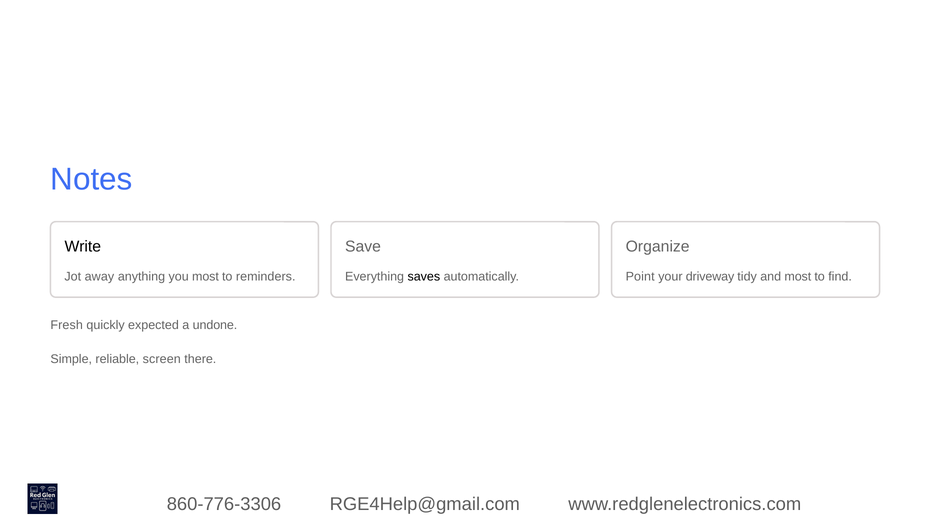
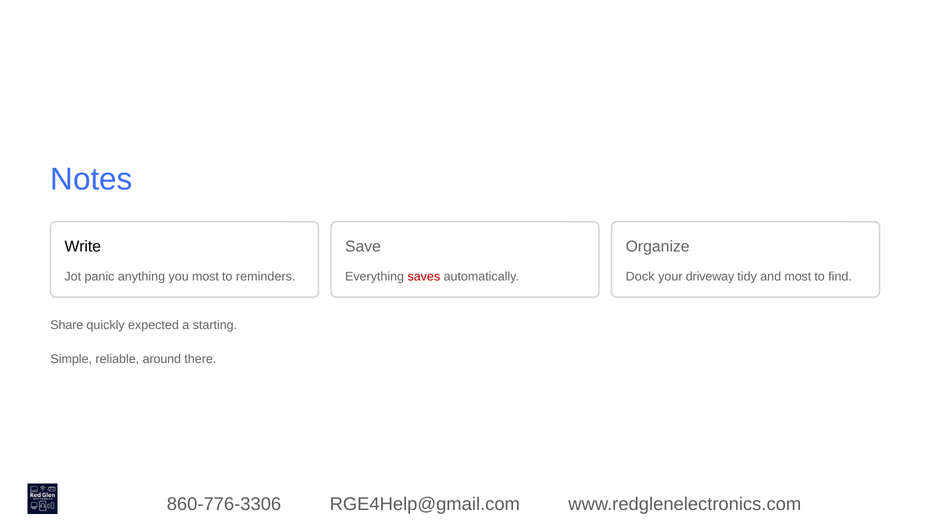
away: away -> panic
saves colour: black -> red
Point: Point -> Dock
Fresh: Fresh -> Share
undone: undone -> starting
screen: screen -> around
